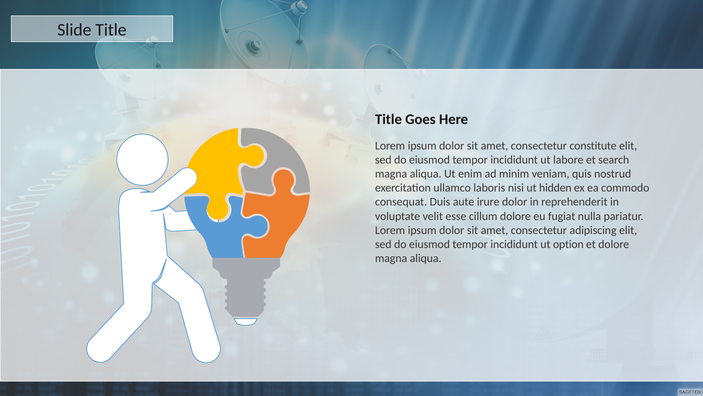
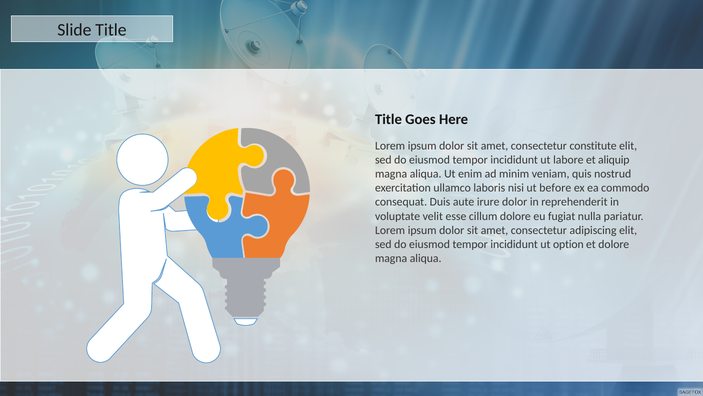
search: search -> aliquip
hidden: hidden -> before
